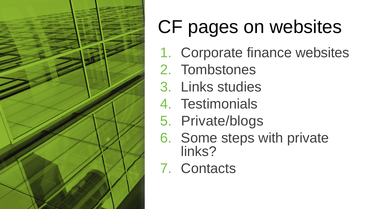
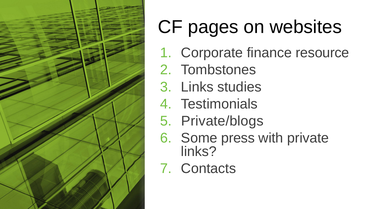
finance websites: websites -> resource
steps: steps -> press
